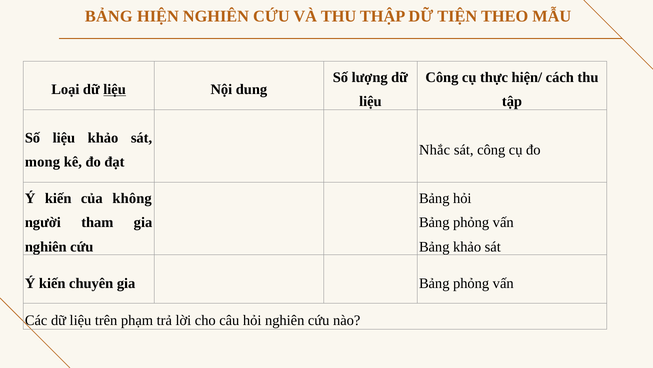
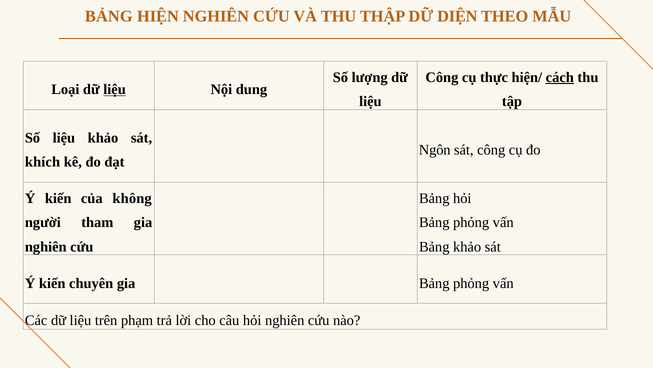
TIỆN: TIỆN -> DIỆN
cách underline: none -> present
Nhắc: Nhắc -> Ngôn
mong: mong -> khích
